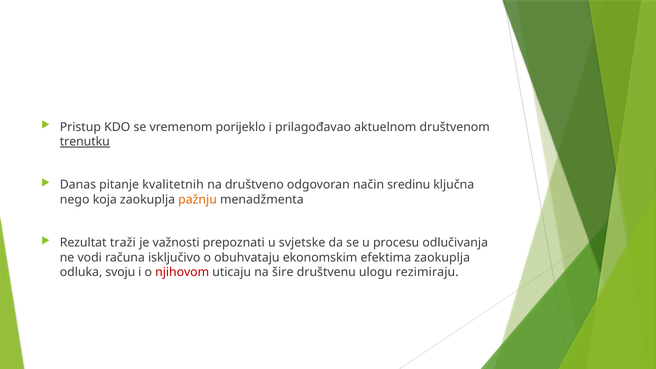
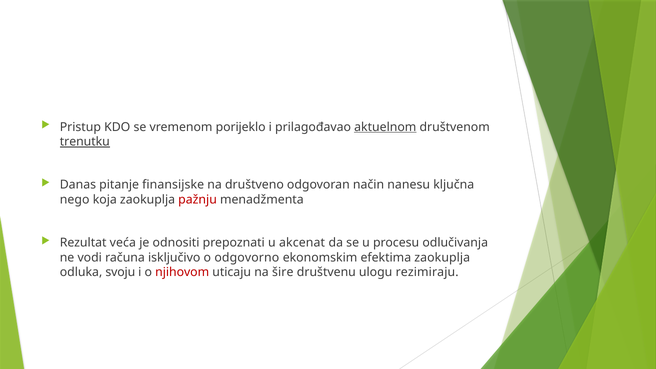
aktuelnom underline: none -> present
kvalitetnih: kvalitetnih -> finansijske
sredinu: sredinu -> nanesu
pažnju colour: orange -> red
traži: traži -> veća
važnosti: važnosti -> odnositi
svjetske: svjetske -> akcenat
obuhvataju: obuhvataju -> odgovorno
